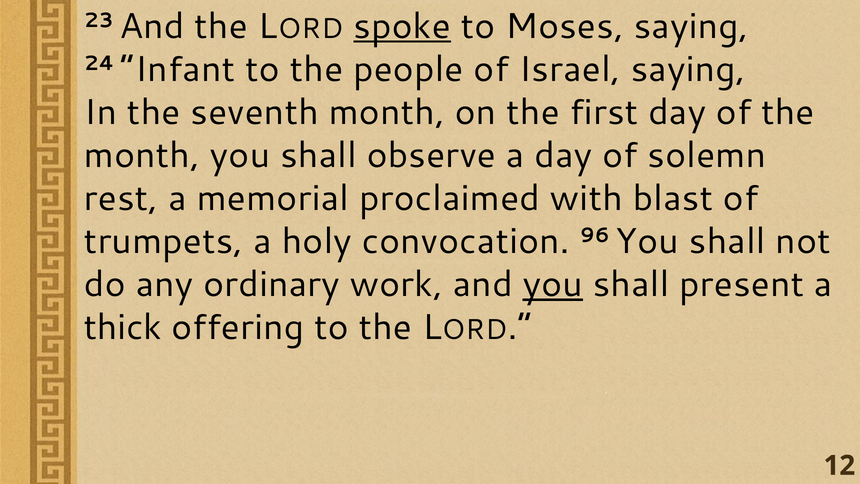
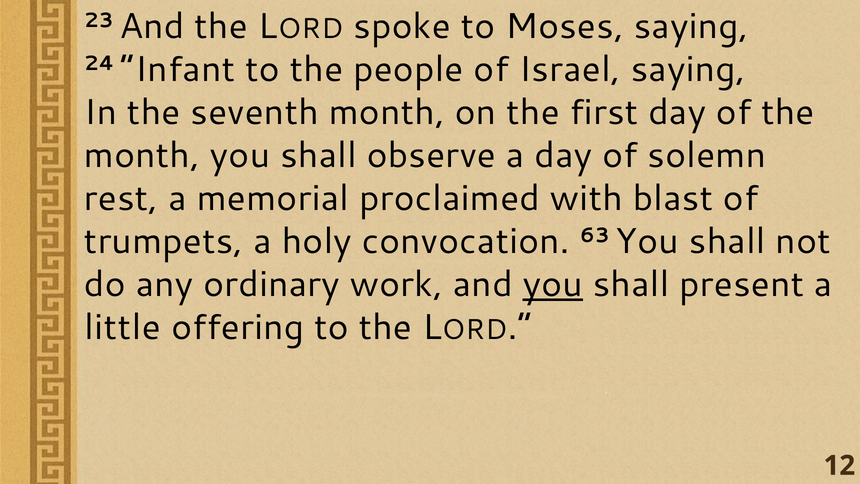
spoke underline: present -> none
96: 96 -> 63
thick: thick -> little
